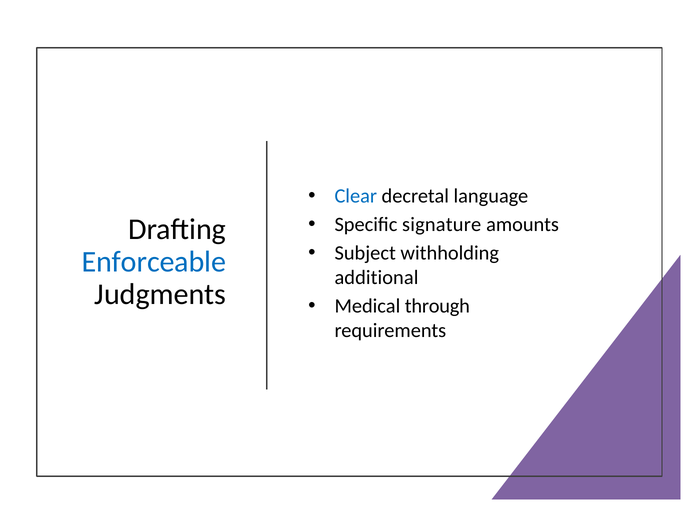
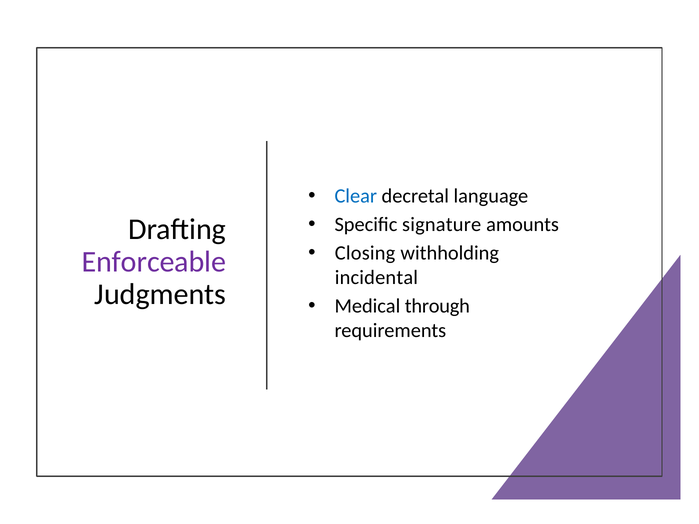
Subject: Subject -> Closing
Enforceable colour: blue -> purple
additional: additional -> incidental
